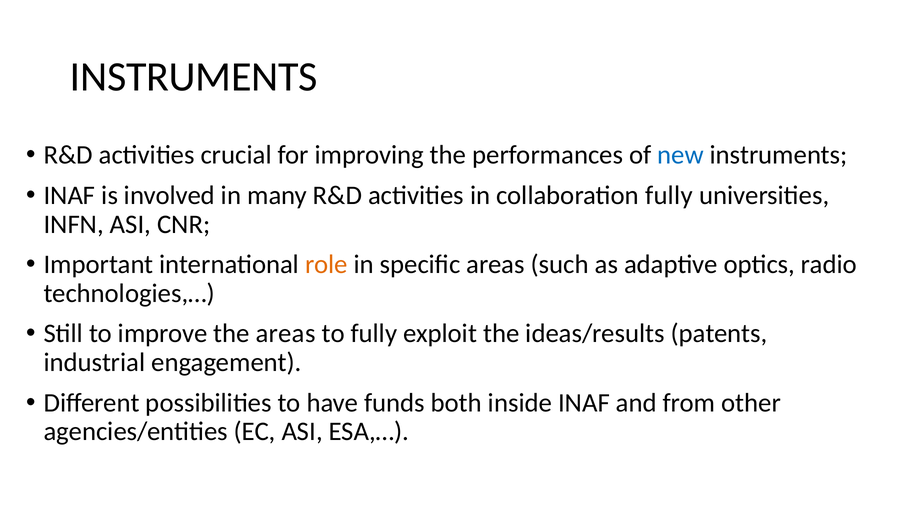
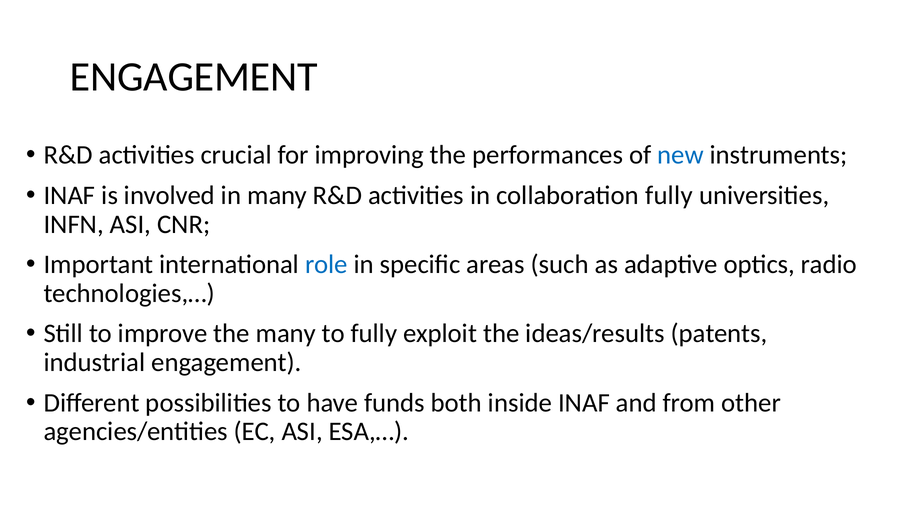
INSTRUMENTS at (194, 77): INSTRUMENTS -> ENGAGEMENT
role colour: orange -> blue
the areas: areas -> many
